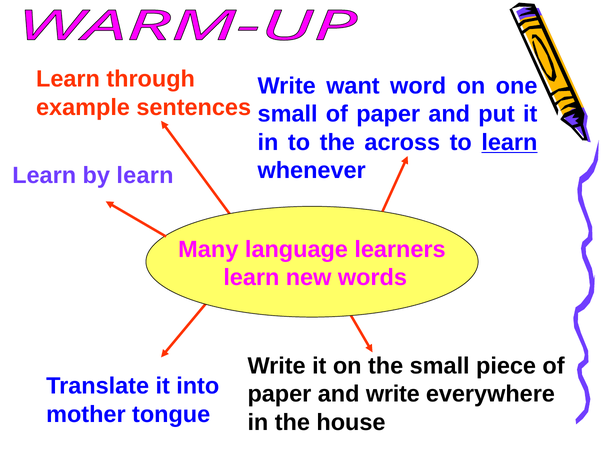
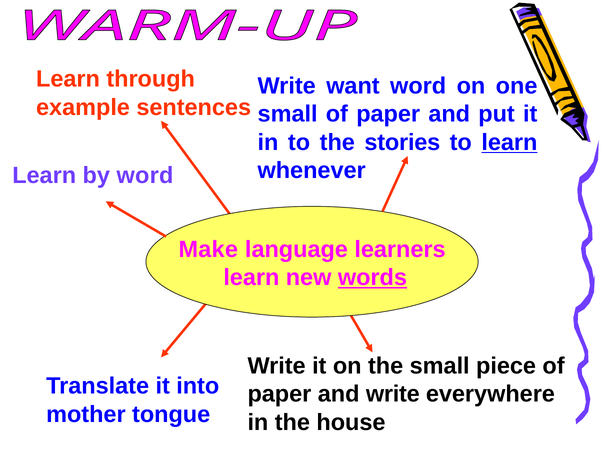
across: across -> stories
by learn: learn -> word
Many: Many -> Make
words underline: none -> present
